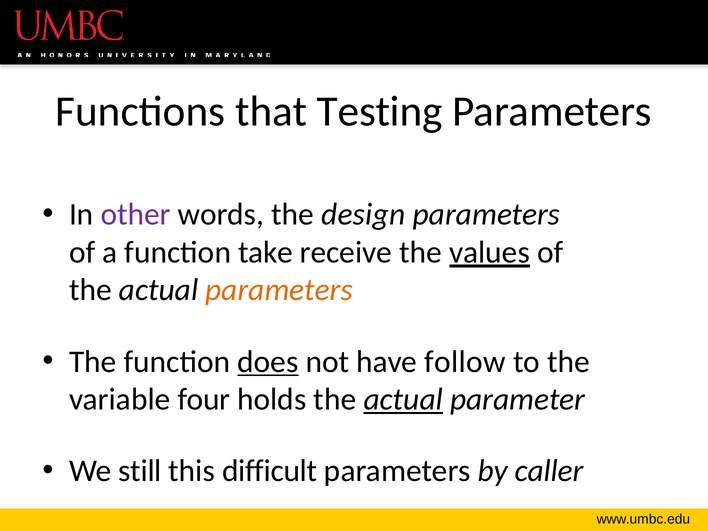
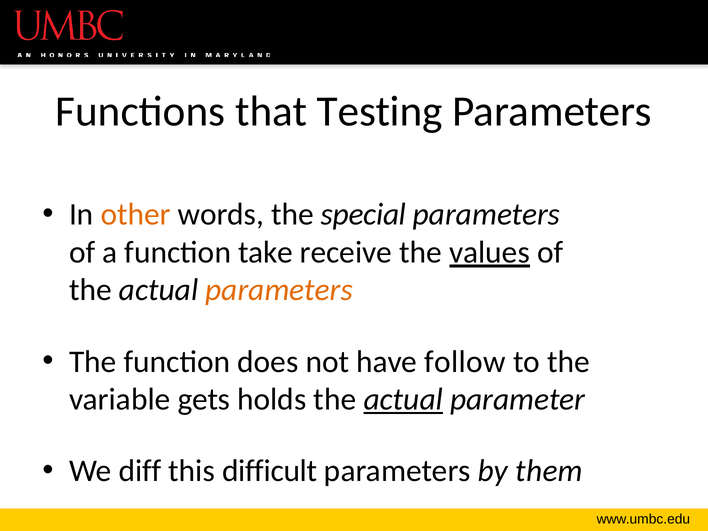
other colour: purple -> orange
design: design -> special
does underline: present -> none
four: four -> gets
still: still -> diff
caller: caller -> them
